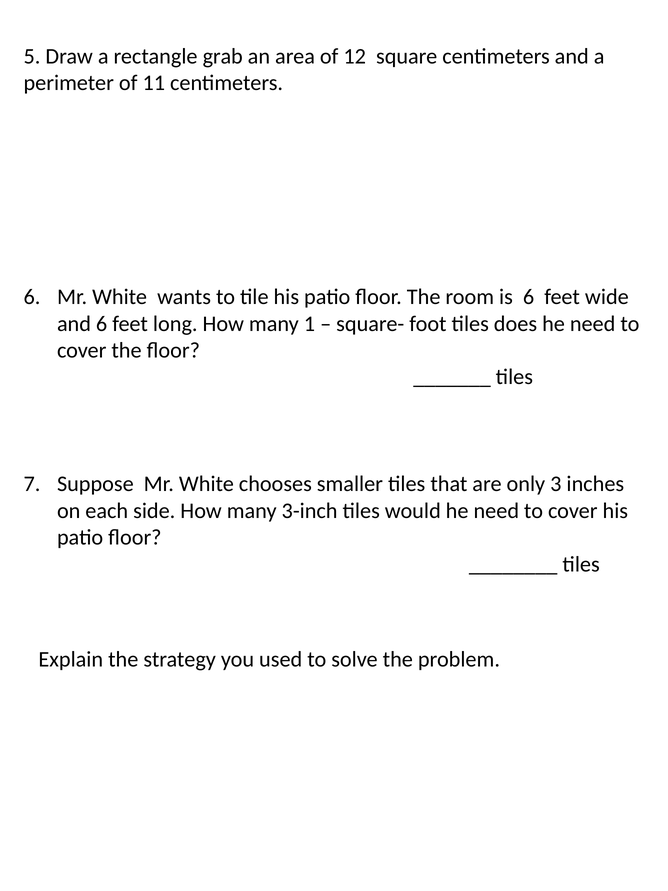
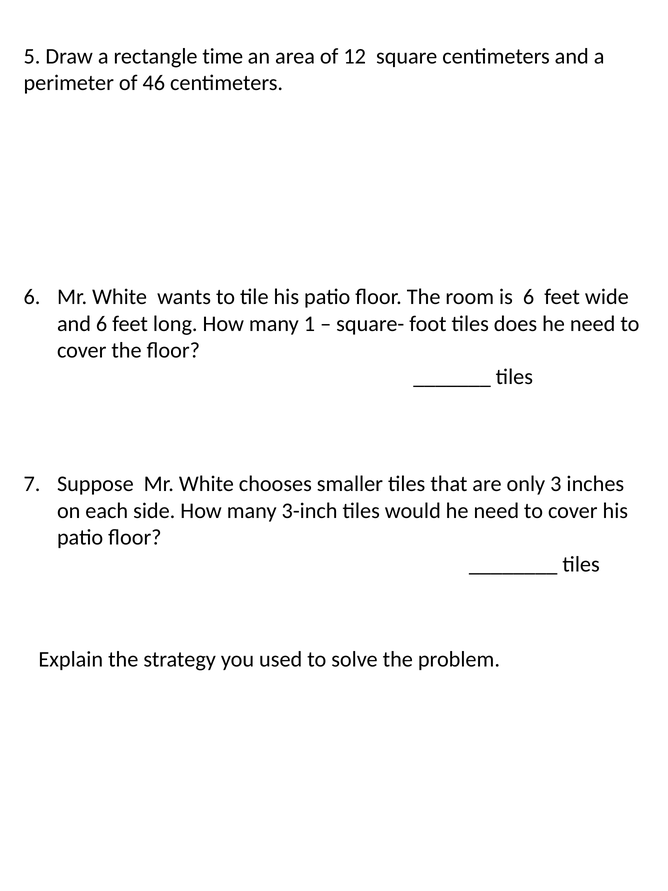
grab: grab -> time
11: 11 -> 46
